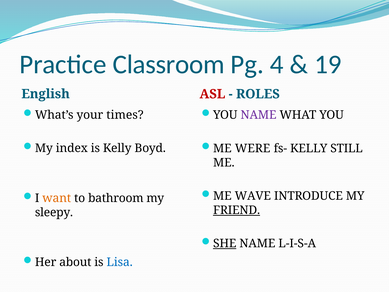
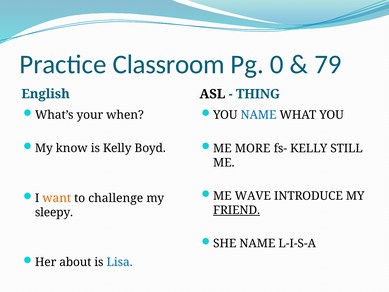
4: 4 -> 0
19: 19 -> 79
ASL colour: red -> black
ROLES: ROLES -> THING
times: times -> when
NAME at (258, 115) colour: purple -> blue
index: index -> know
WERE: WERE -> MORE
bathroom: bathroom -> challenge
SHE underline: present -> none
